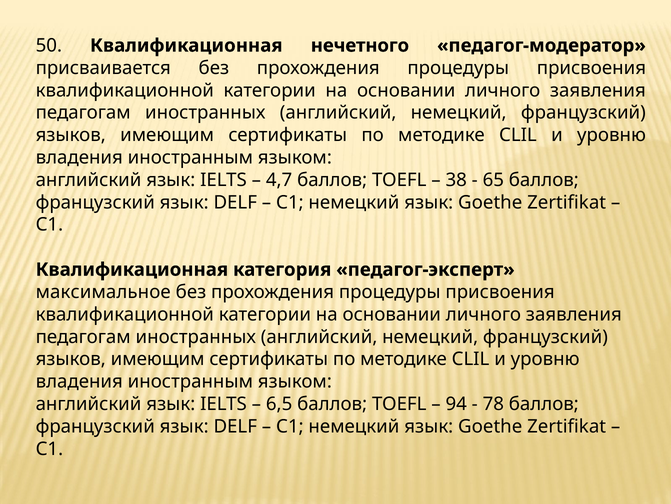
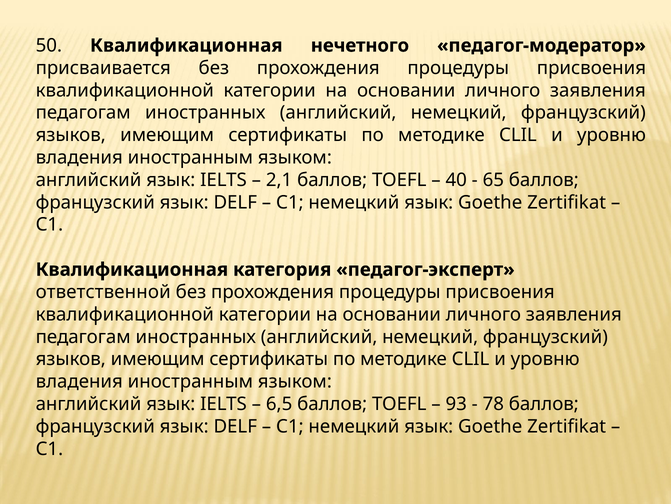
4,7: 4,7 -> 2,1
38: 38 -> 40
максимальное: максимальное -> ответственной
94: 94 -> 93
